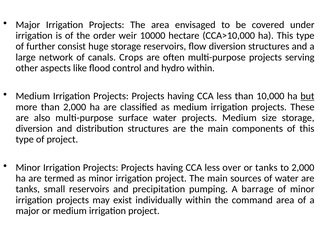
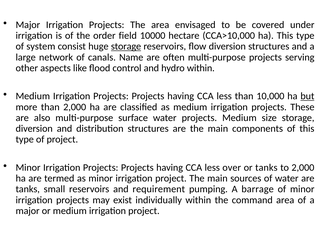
weir: weir -> field
further: further -> system
storage at (126, 47) underline: none -> present
Crops: Crops -> Name
precipitation: precipitation -> requirement
